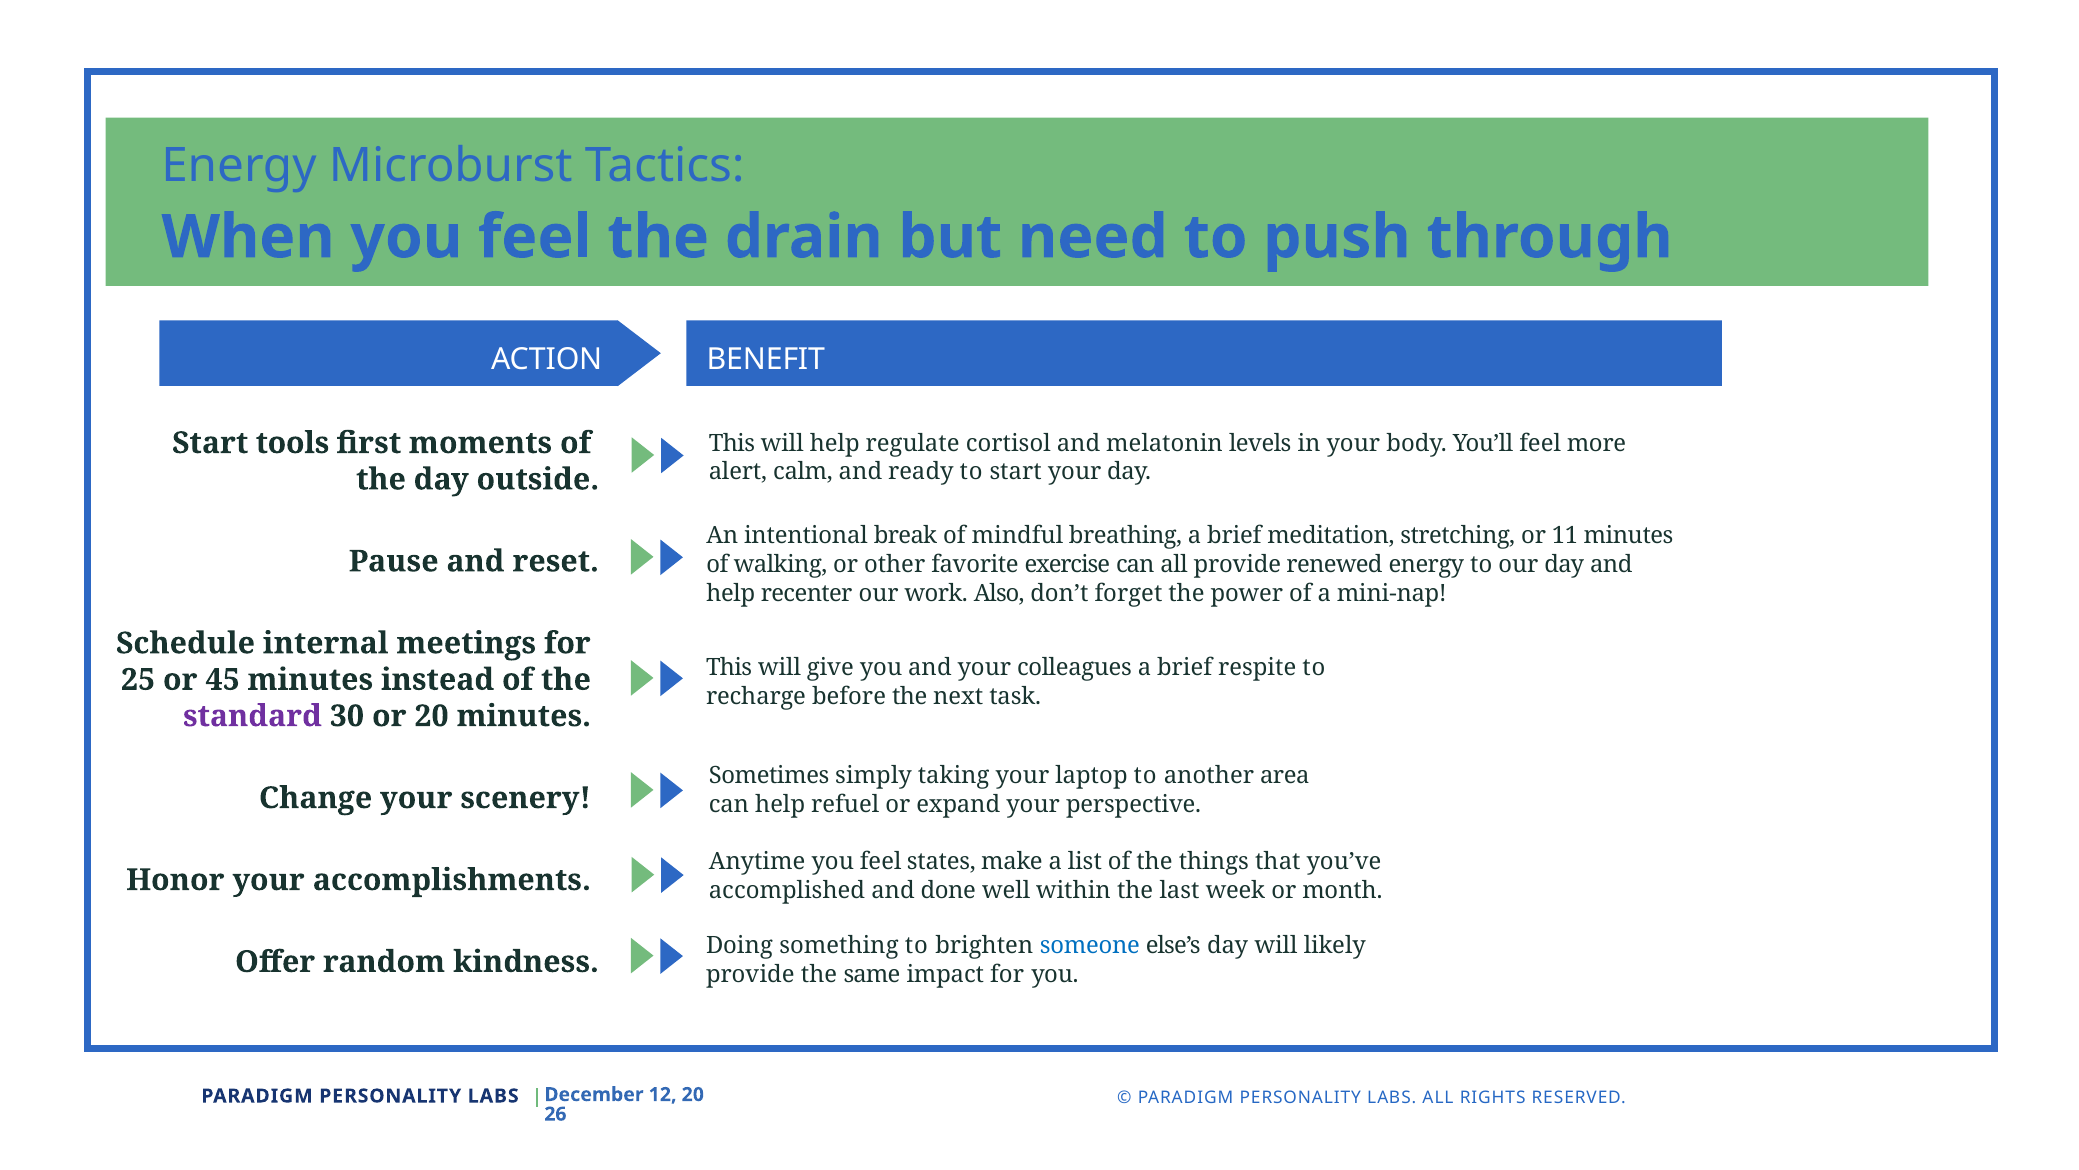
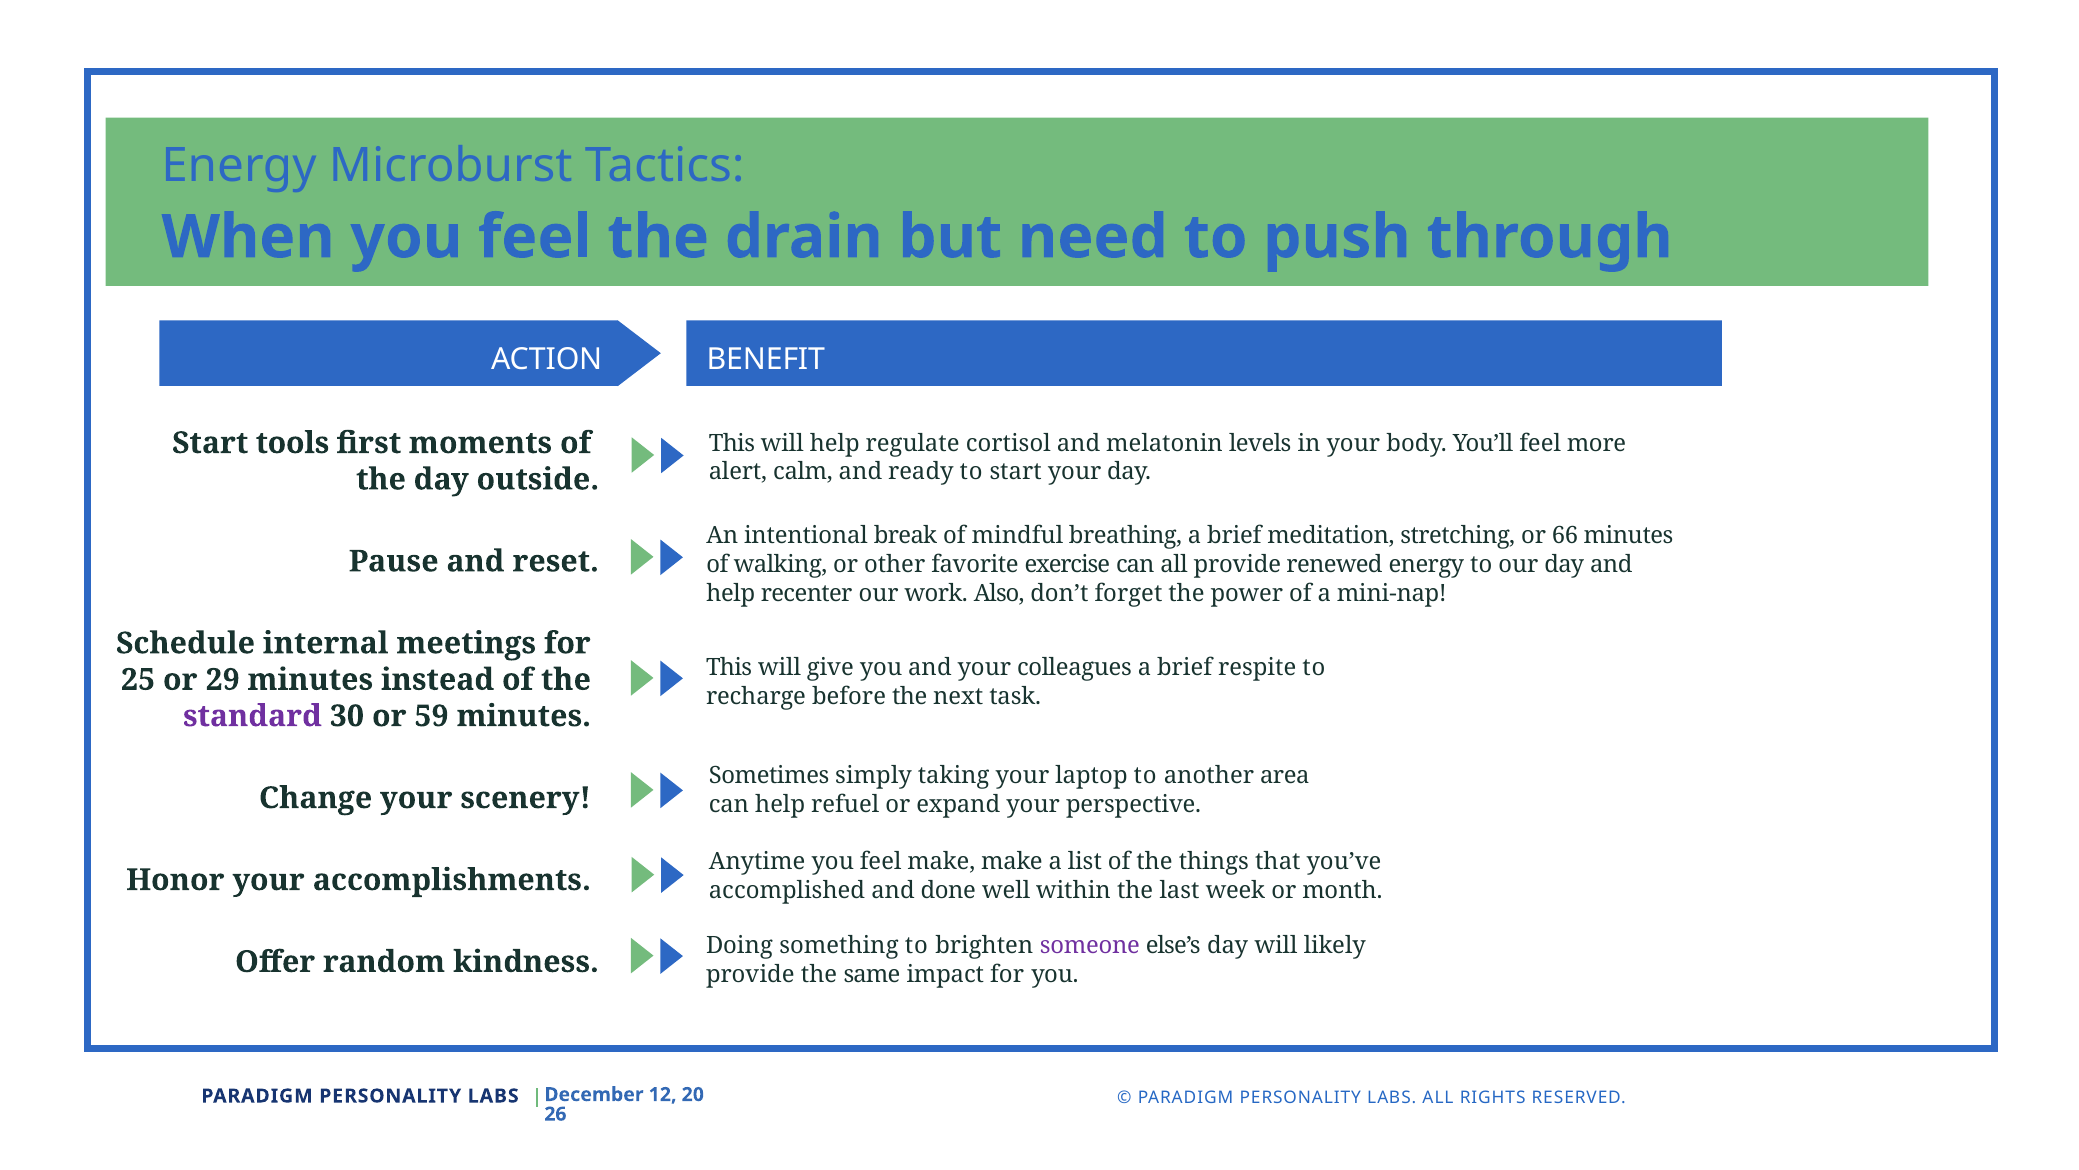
11: 11 -> 66
45: 45 -> 29
or 20: 20 -> 59
feel states: states -> make
someone colour: blue -> purple
